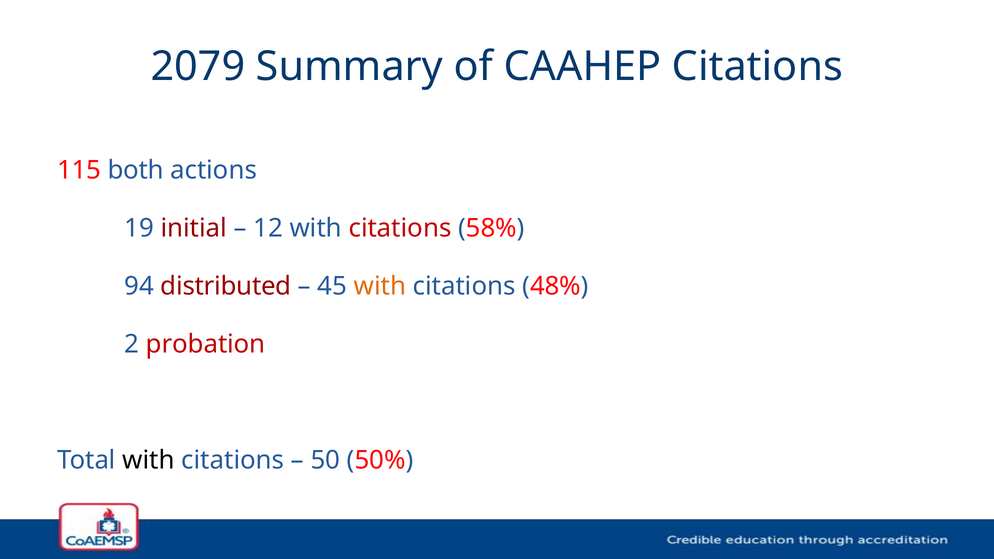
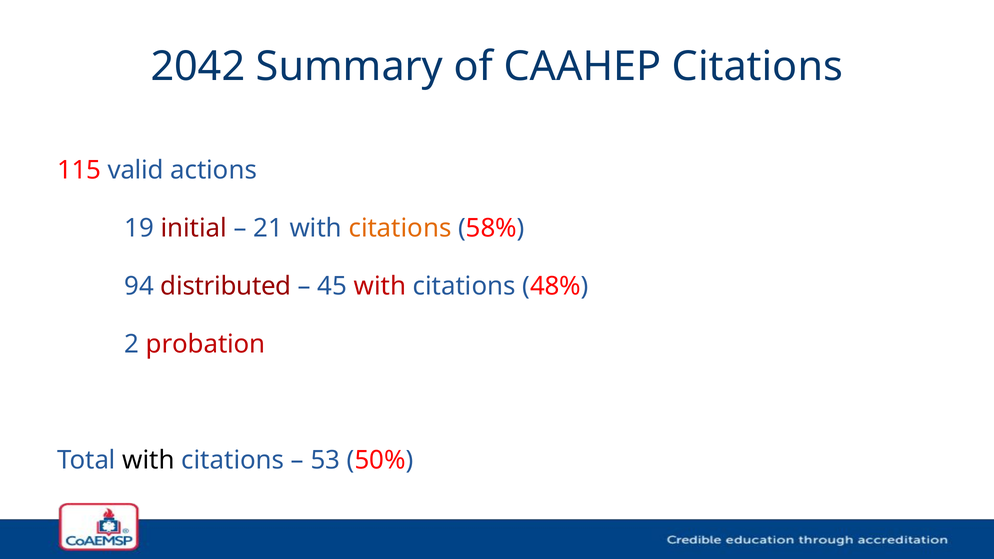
2079: 2079 -> 2042
both: both -> valid
12: 12 -> 21
citations at (400, 228) colour: red -> orange
with at (380, 286) colour: orange -> red
50: 50 -> 53
